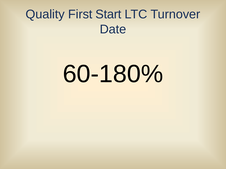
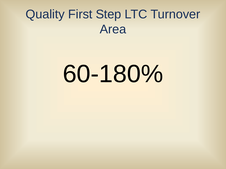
Start: Start -> Step
Date: Date -> Area
